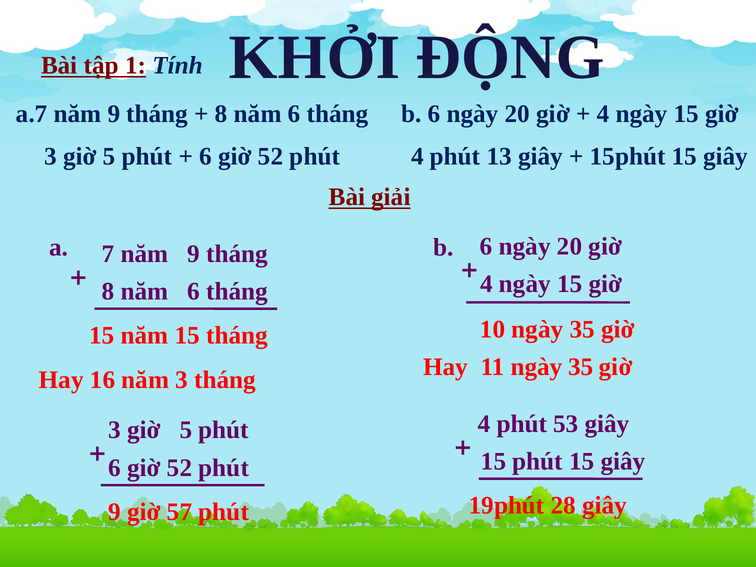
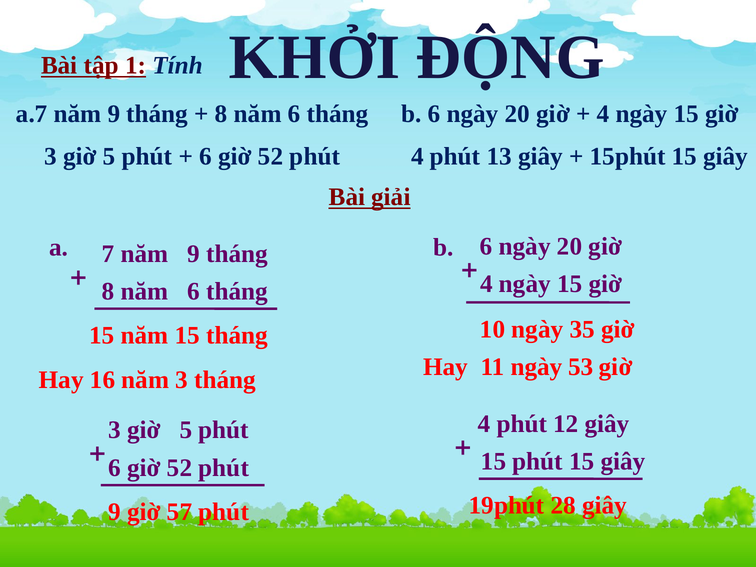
11 ngày 35: 35 -> 53
53: 53 -> 12
